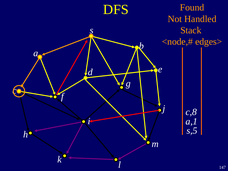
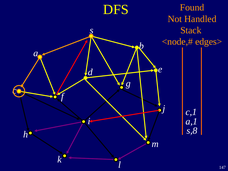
c,8: c,8 -> c,1
s,5: s,5 -> s,8
